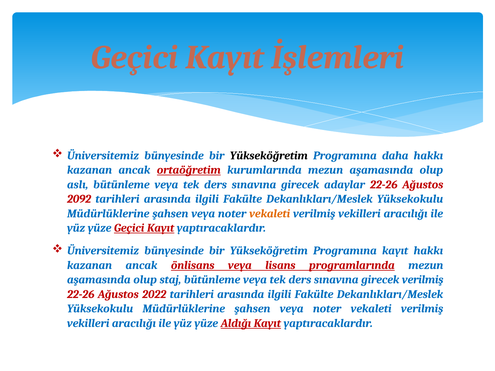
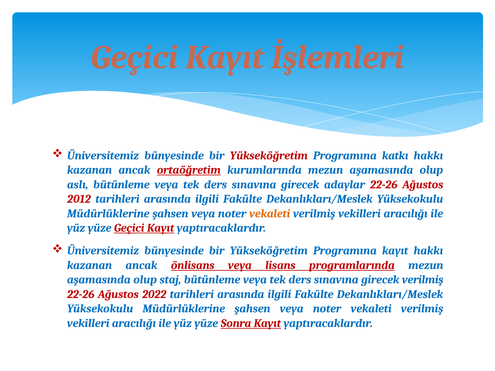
Yükseköğretim at (269, 156) colour: black -> red
daha: daha -> katkı
2092: 2092 -> 2012
Aldığı: Aldığı -> Sonra
